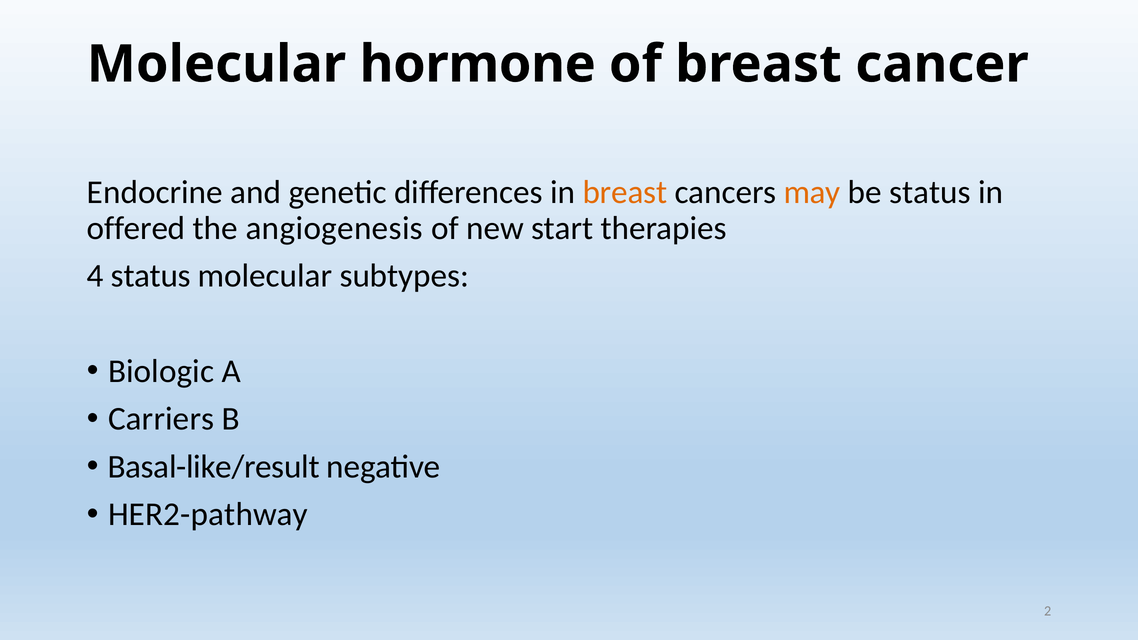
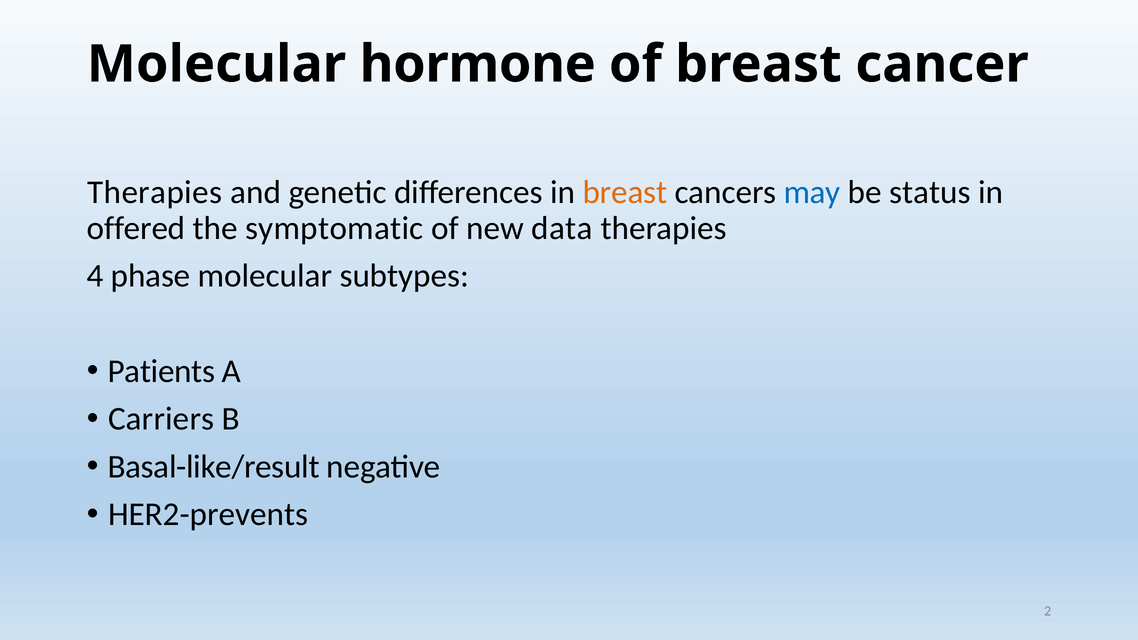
Endocrine at (155, 192): Endocrine -> Therapies
may colour: orange -> blue
angiogenesis: angiogenesis -> symptomatic
start: start -> data
4 status: status -> phase
Biologic: Biologic -> Patients
HER2-pathway: HER2-pathway -> HER2-prevents
